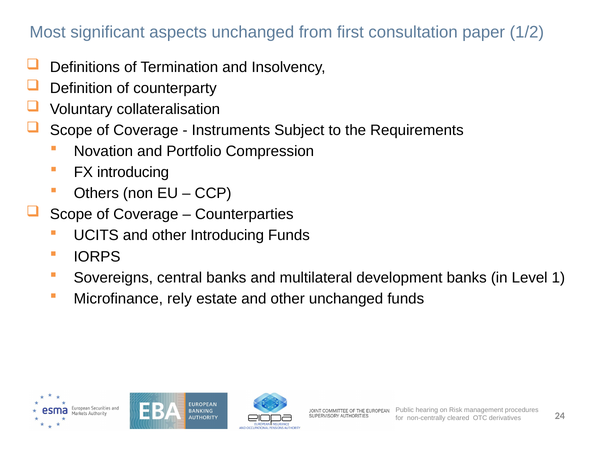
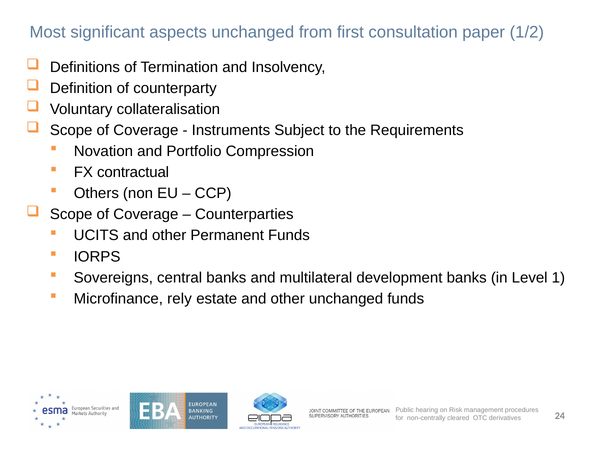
FX introducing: introducing -> contractual
other Introducing: Introducing -> Permanent
